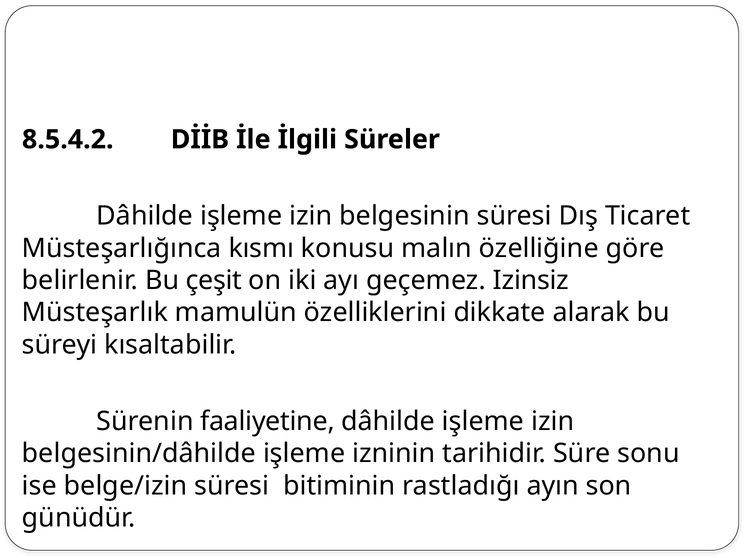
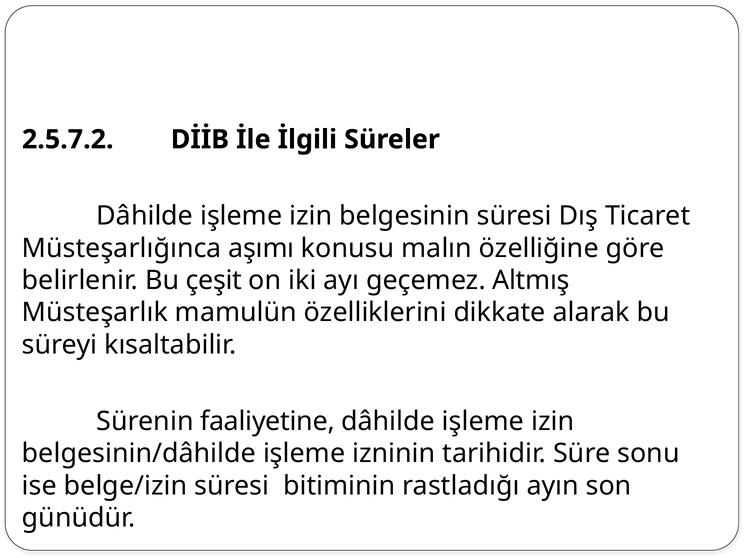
8.5.4.2: 8.5.4.2 -> 2.5.7.2
kısmı: kısmı -> aşımı
Izinsiz: Izinsiz -> Altmış
